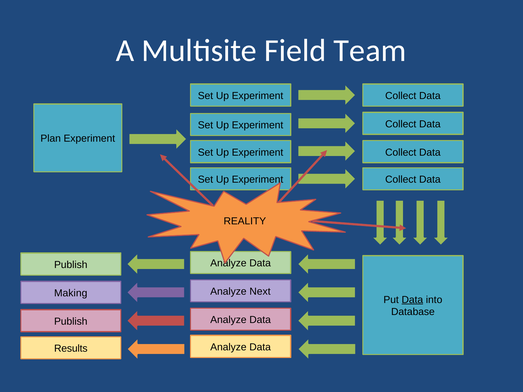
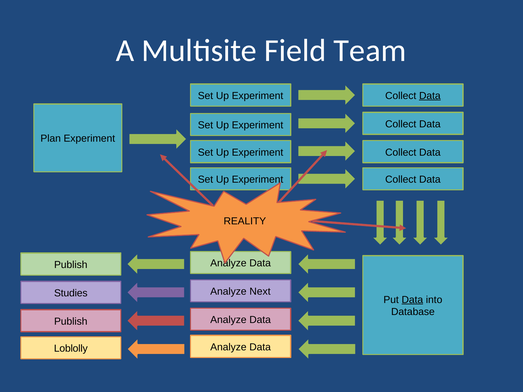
Data at (430, 96) underline: none -> present
Making: Making -> Studies
Results: Results -> Loblolly
